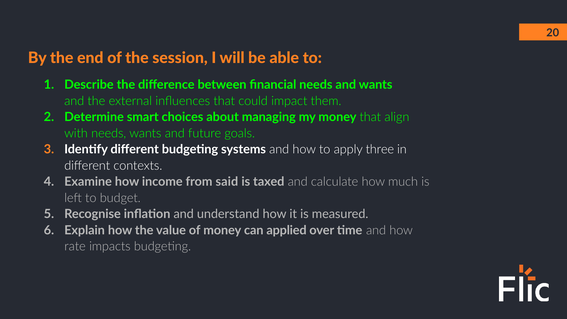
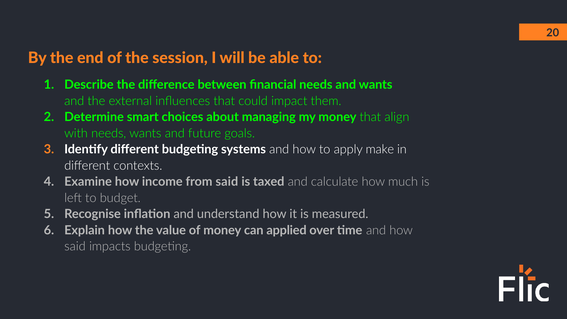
three: three -> make
rate at (75, 246): rate -> said
